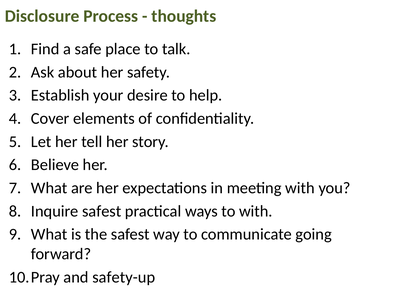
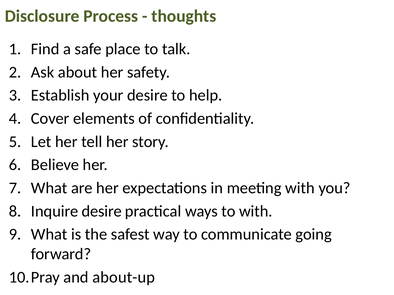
Inquire safest: safest -> desire
safety-up: safety-up -> about-up
